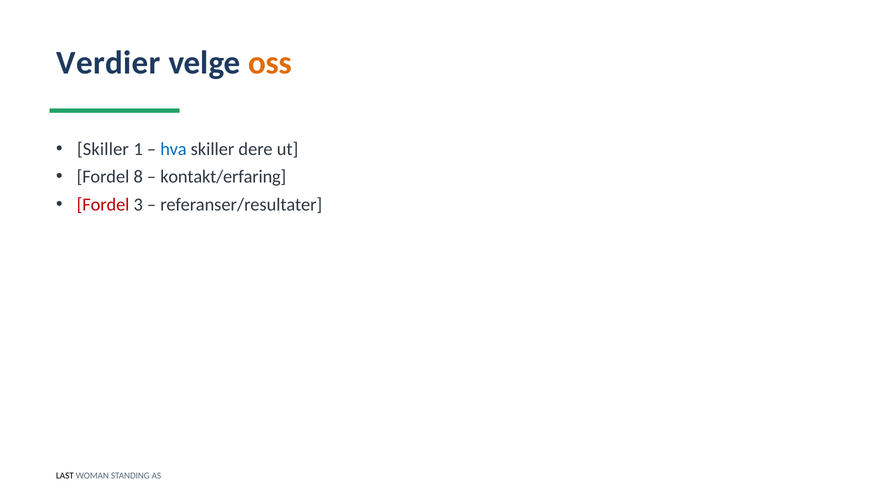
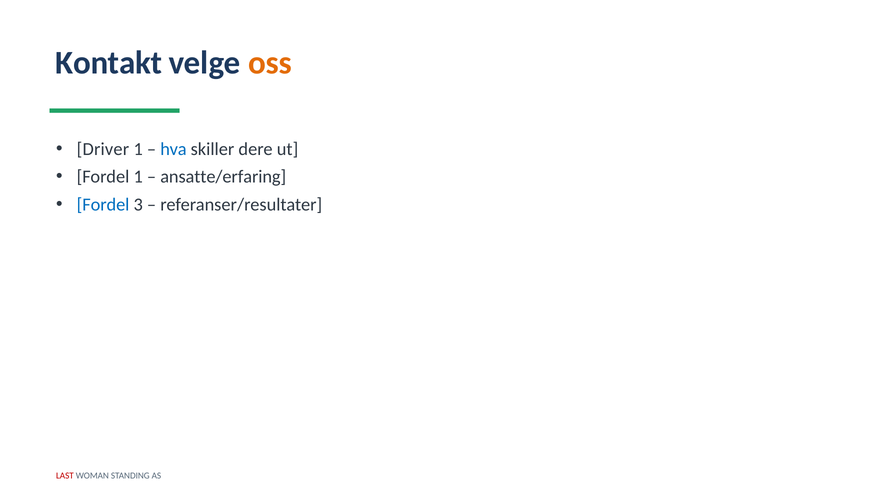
Verdier: Verdier -> Kontakt
Skiller at (103, 149): Skiller -> Driver
Fordel 8: 8 -> 1
kontakt/erfaring: kontakt/erfaring -> ansatte/erfaring
Fordel at (103, 204) colour: red -> blue
LAST colour: black -> red
